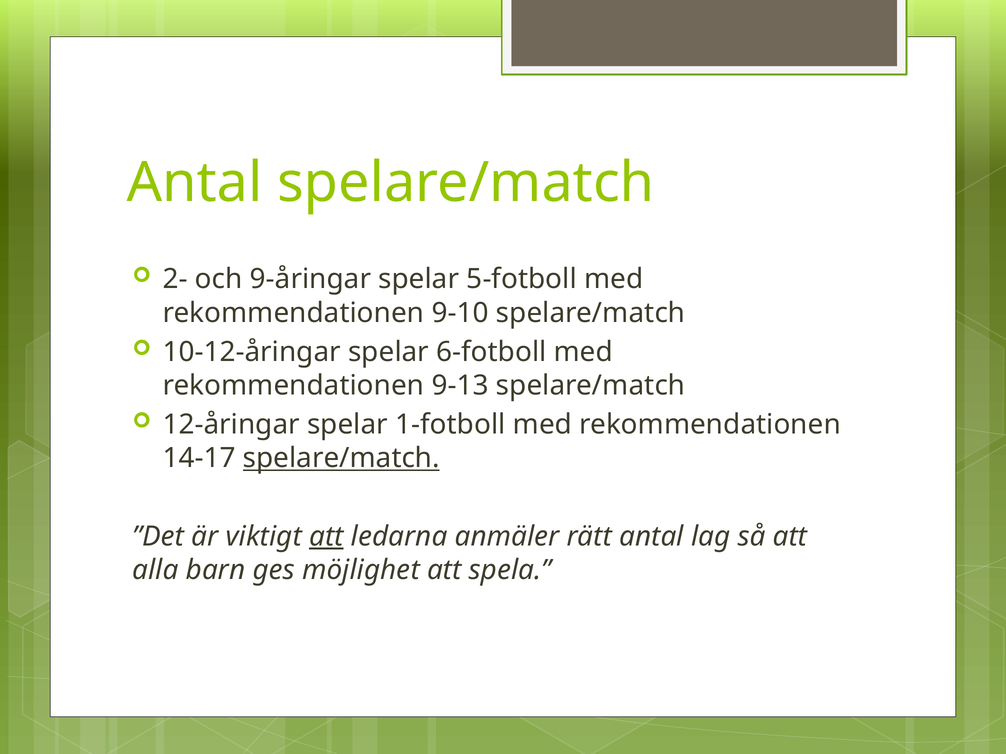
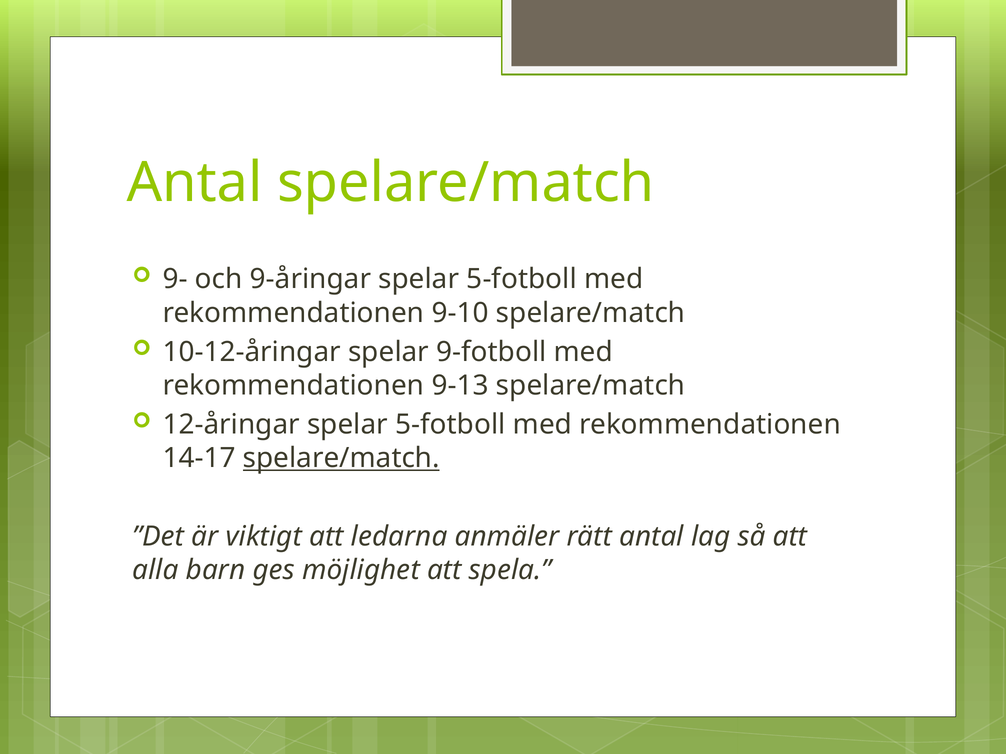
2-: 2- -> 9-
6-fotboll: 6-fotboll -> 9-fotboll
12-åringar spelar 1-fotboll: 1-fotboll -> 5-fotboll
att at (326, 537) underline: present -> none
